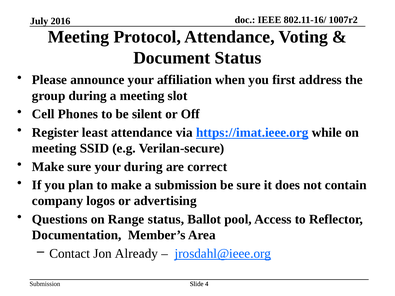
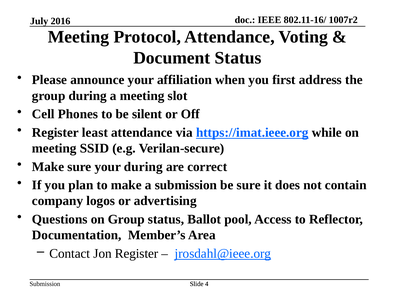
on Range: Range -> Group
Jon Already: Already -> Register
